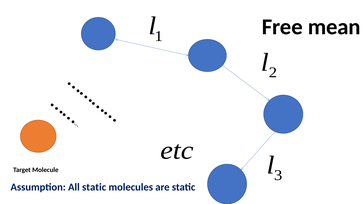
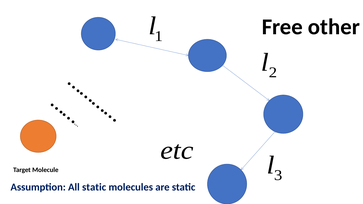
mean: mean -> other
